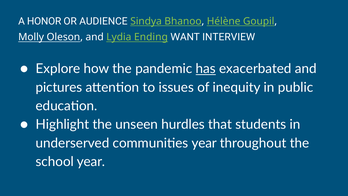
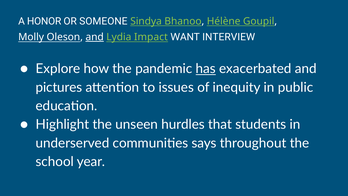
AUDIENCE: AUDIENCE -> SOMEONE
and at (95, 37) underline: none -> present
Ending: Ending -> Impact
communities year: year -> says
